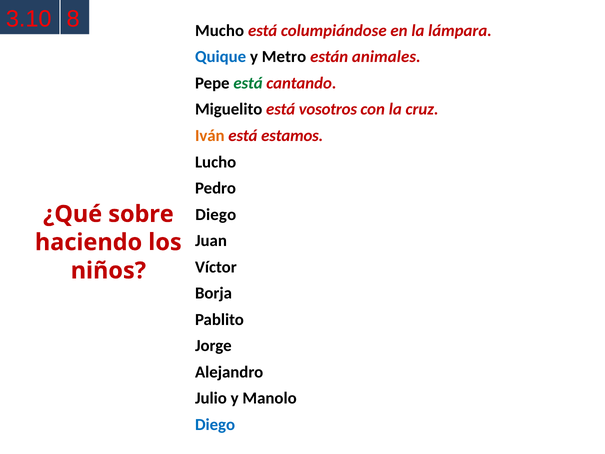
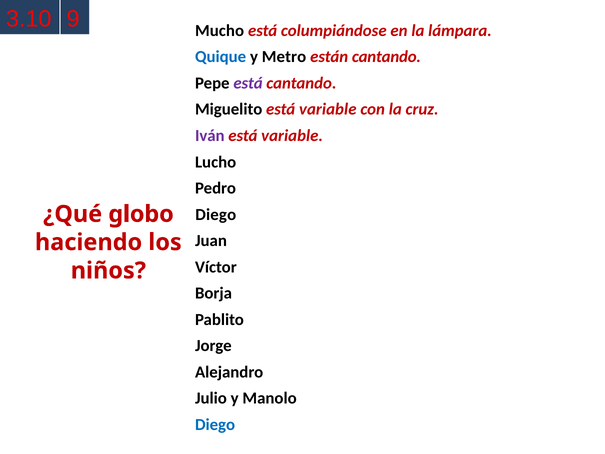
8: 8 -> 9
están animales: animales -> cantando
está at (248, 83) colour: green -> purple
Miguelito está vosotros: vosotros -> variable
Iván colour: orange -> purple
estamos at (292, 136): estamos -> variable
sobre: sobre -> globo
